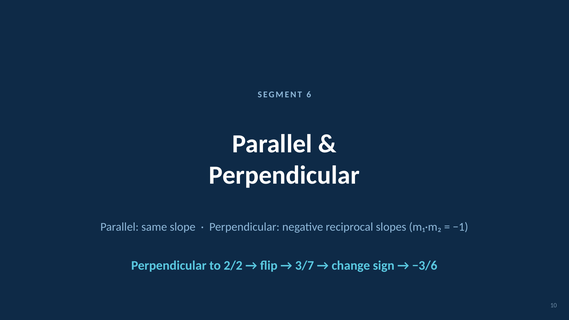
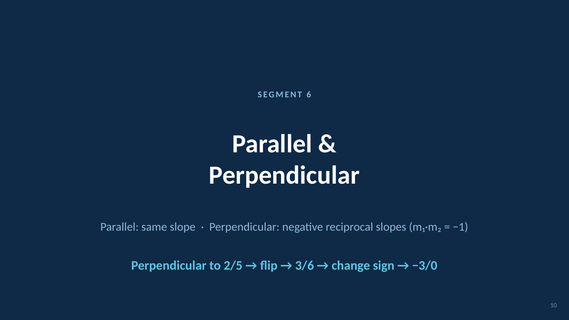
2/2: 2/2 -> 2/5
3/7: 3/7 -> 3/6
−3/6: −3/6 -> −3/0
